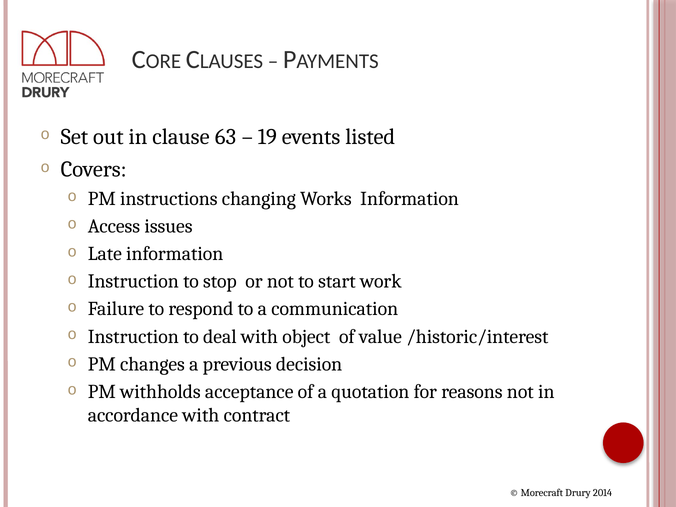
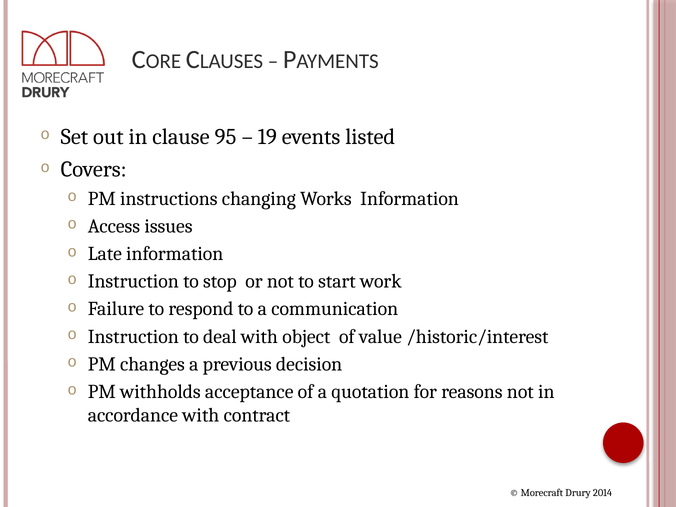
63: 63 -> 95
